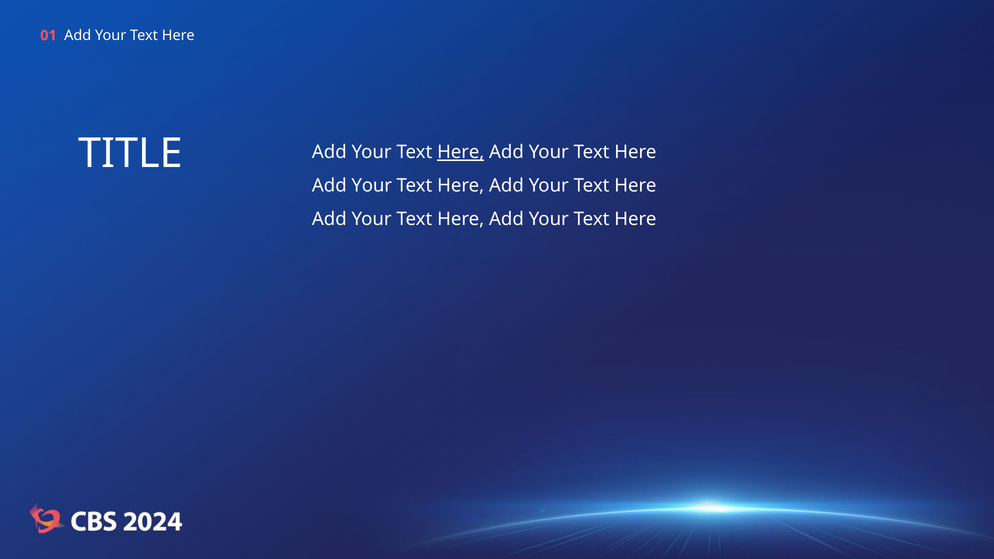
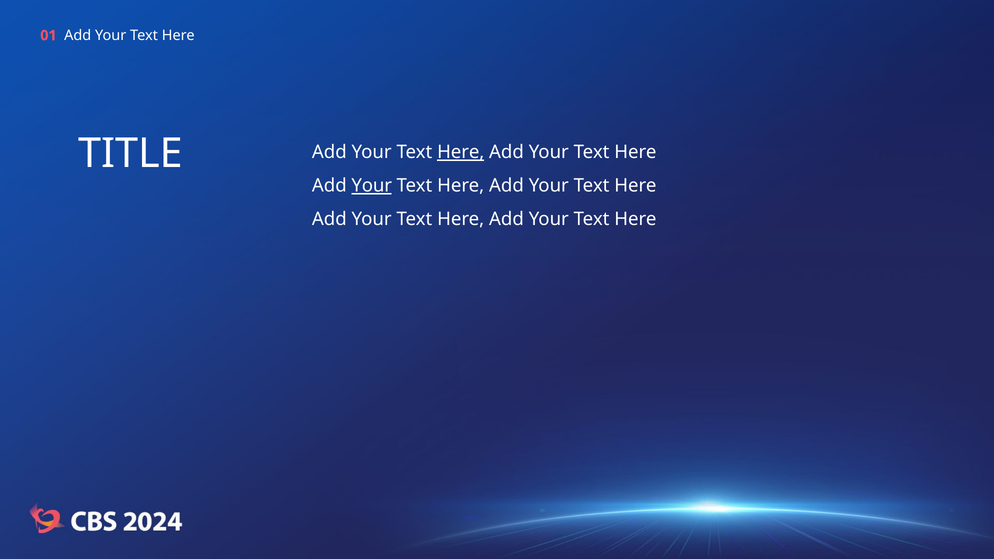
Your at (372, 186) underline: none -> present
